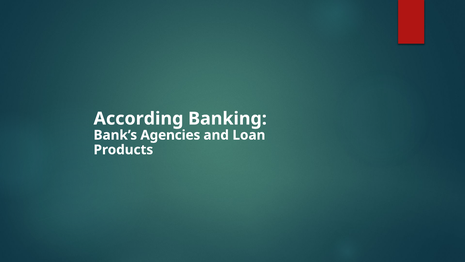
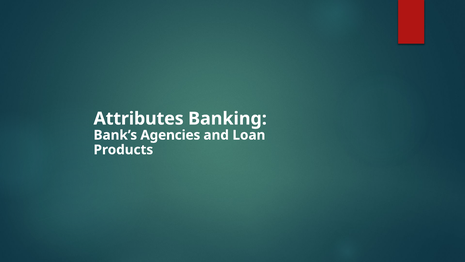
According: According -> Attributes
